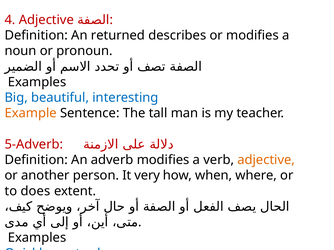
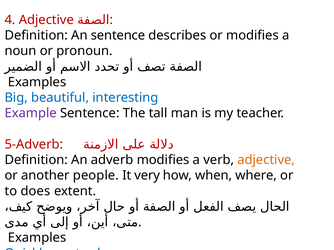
An returned: returned -> sentence
Example at (31, 113) colour: orange -> purple
person: person -> people
